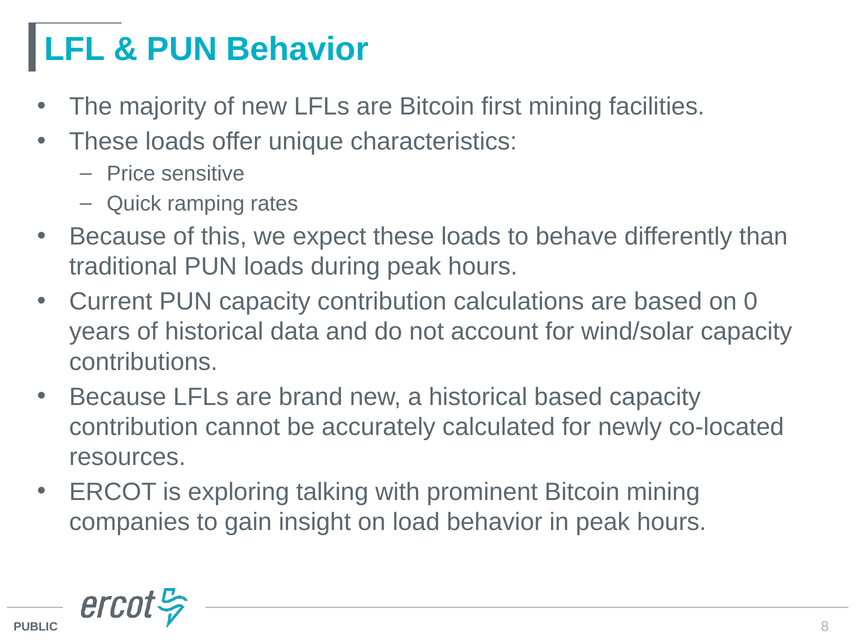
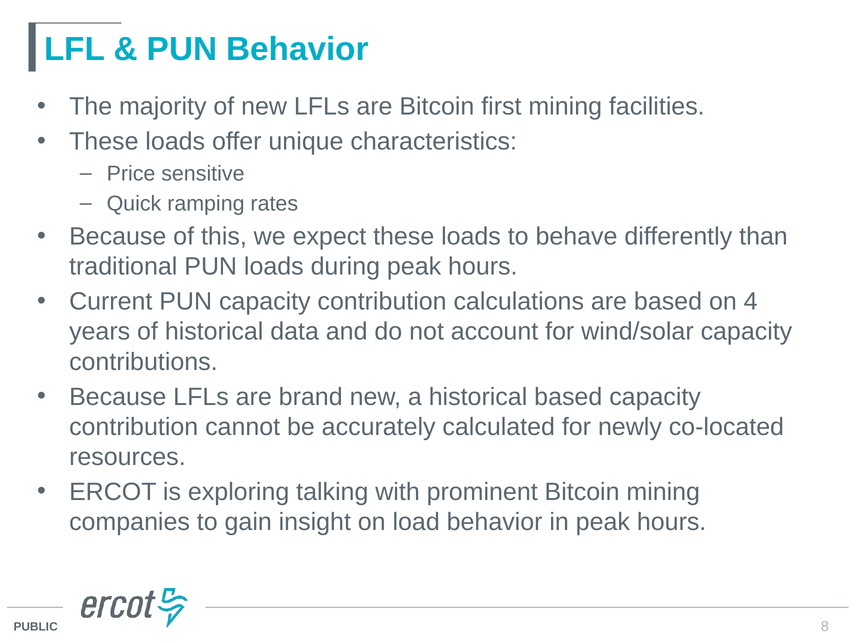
0: 0 -> 4
